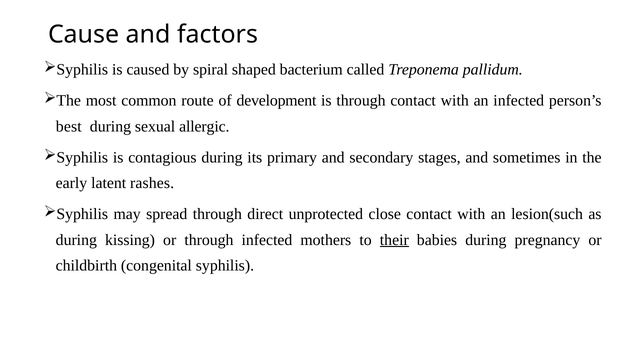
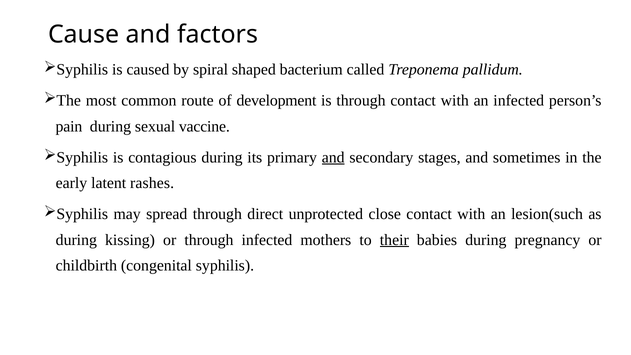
best: best -> pain
allergic: allergic -> vaccine
and at (333, 157) underline: none -> present
